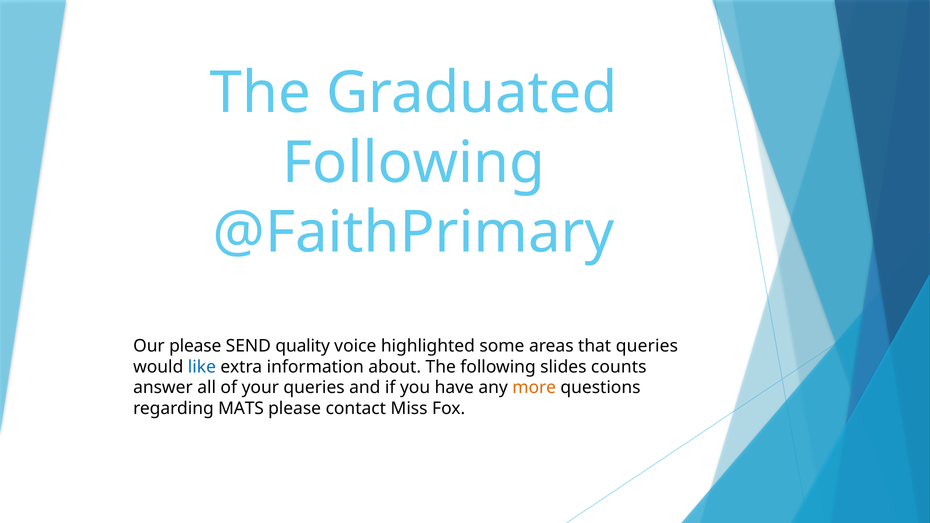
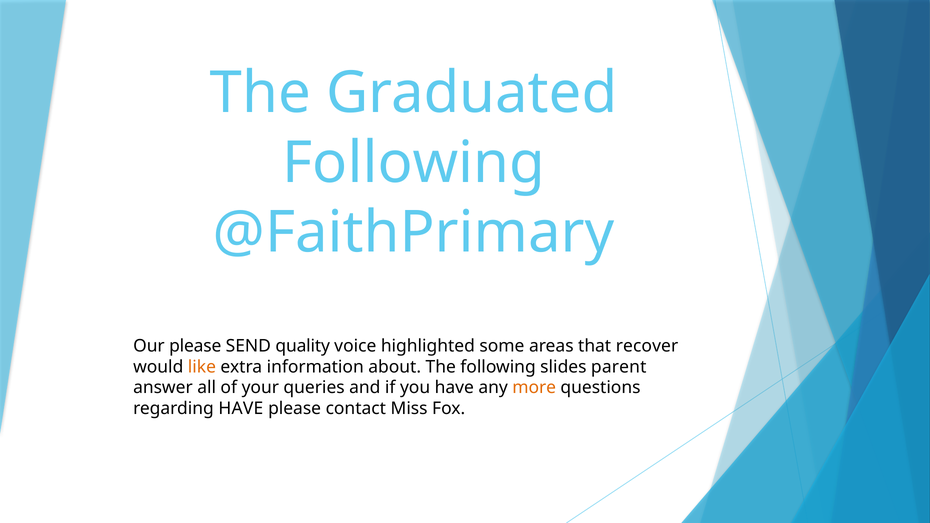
that queries: queries -> recover
like colour: blue -> orange
counts: counts -> parent
regarding MATS: MATS -> HAVE
